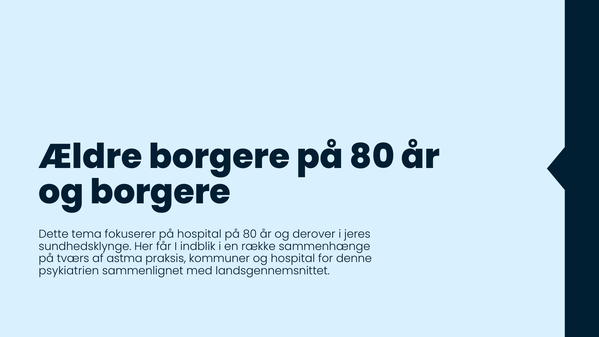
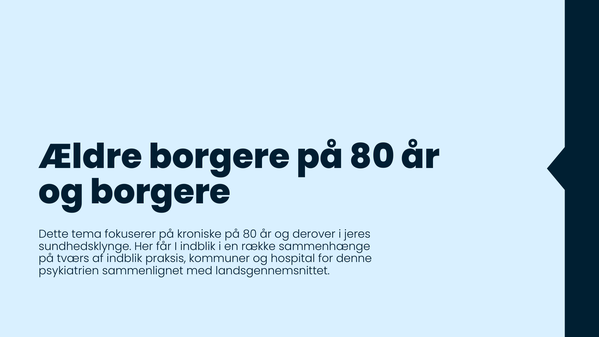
på hospital: hospital -> kroniske
af astma: astma -> indblik
